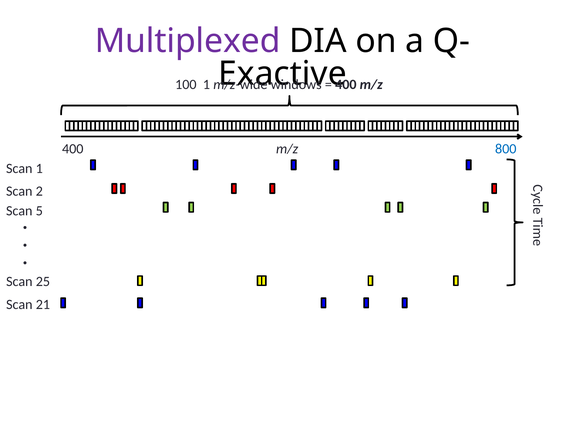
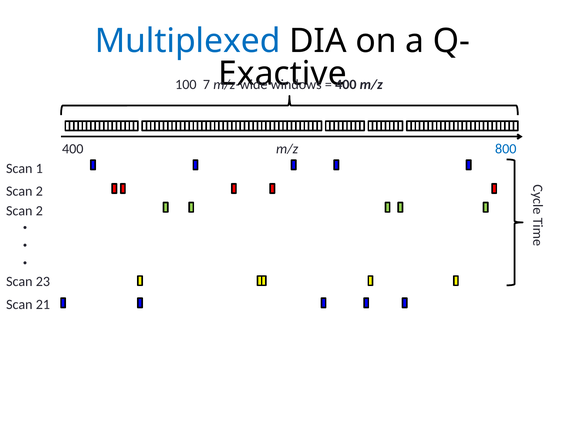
Multiplexed colour: purple -> blue
100 1: 1 -> 7
5 at (39, 211): 5 -> 2
25: 25 -> 23
